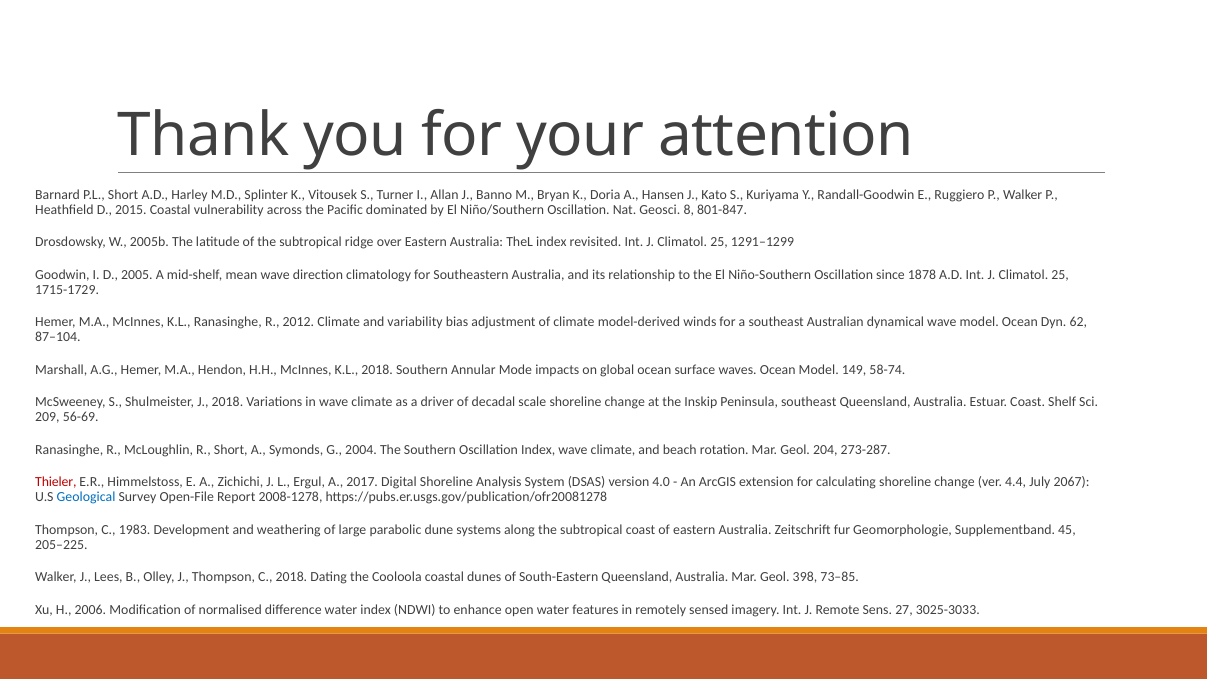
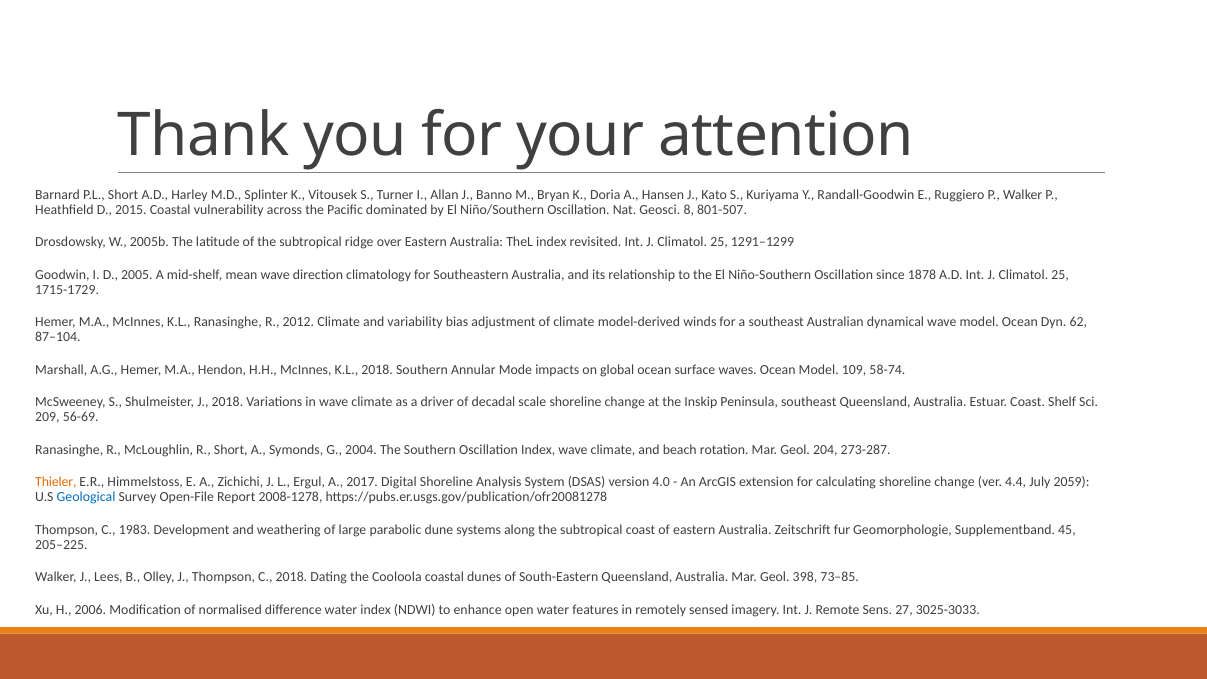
801-847: 801-847 -> 801-507
149: 149 -> 109
Thieler colour: red -> orange
2067: 2067 -> 2059
